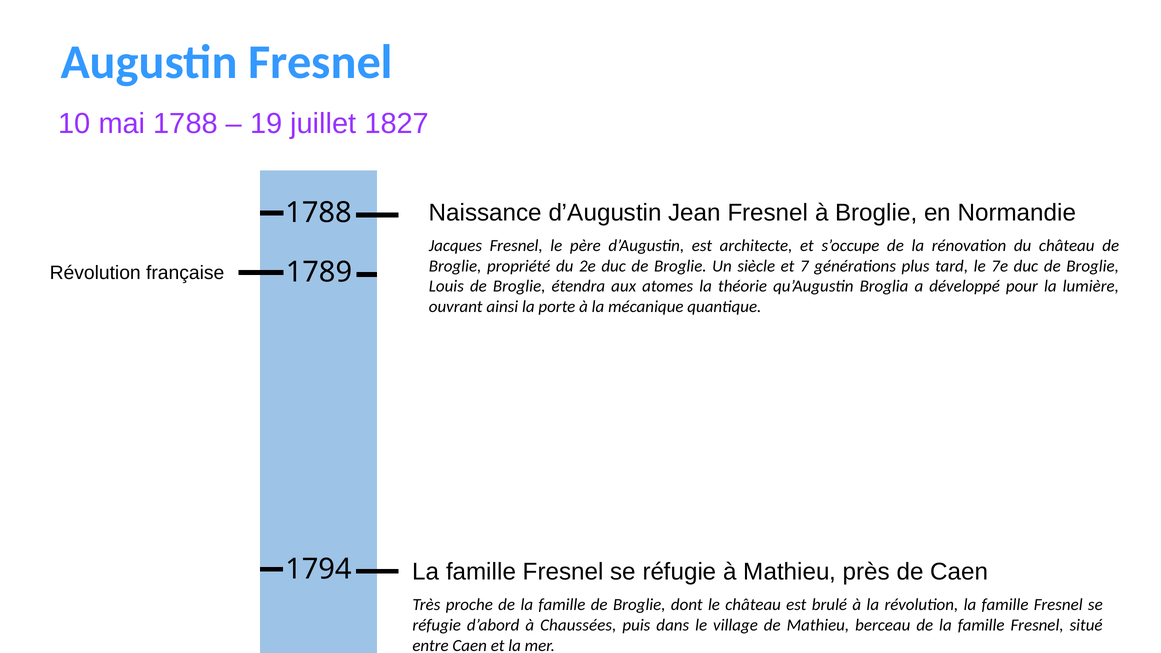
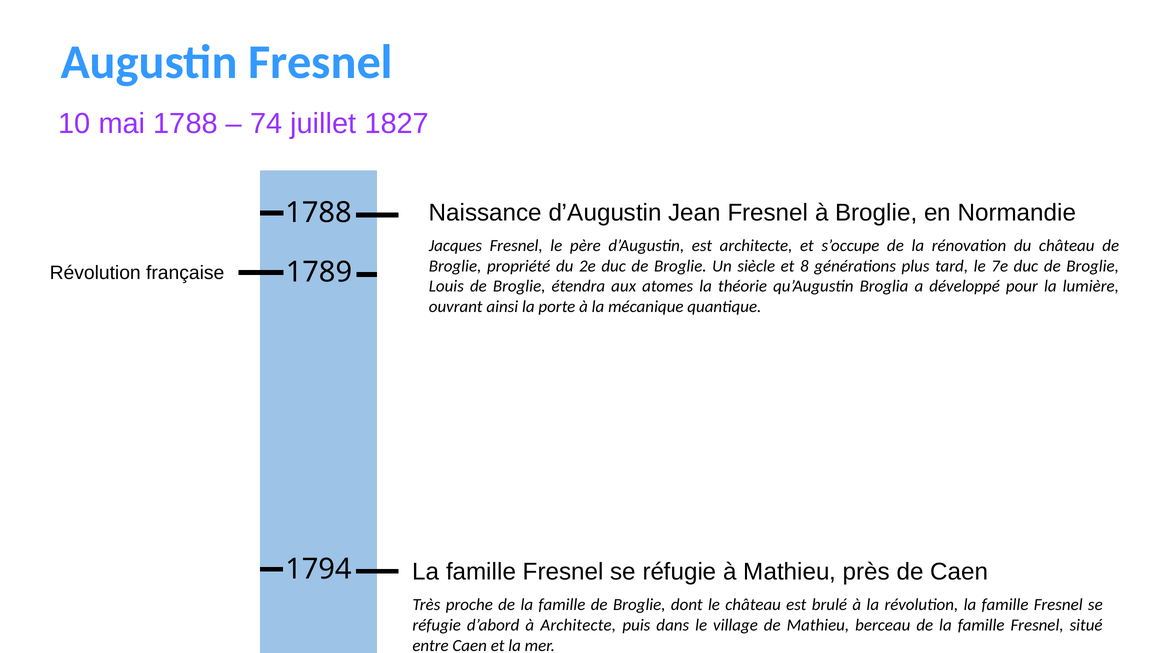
19: 19 -> 74
7: 7 -> 8
à Chaussées: Chaussées -> Architecte
